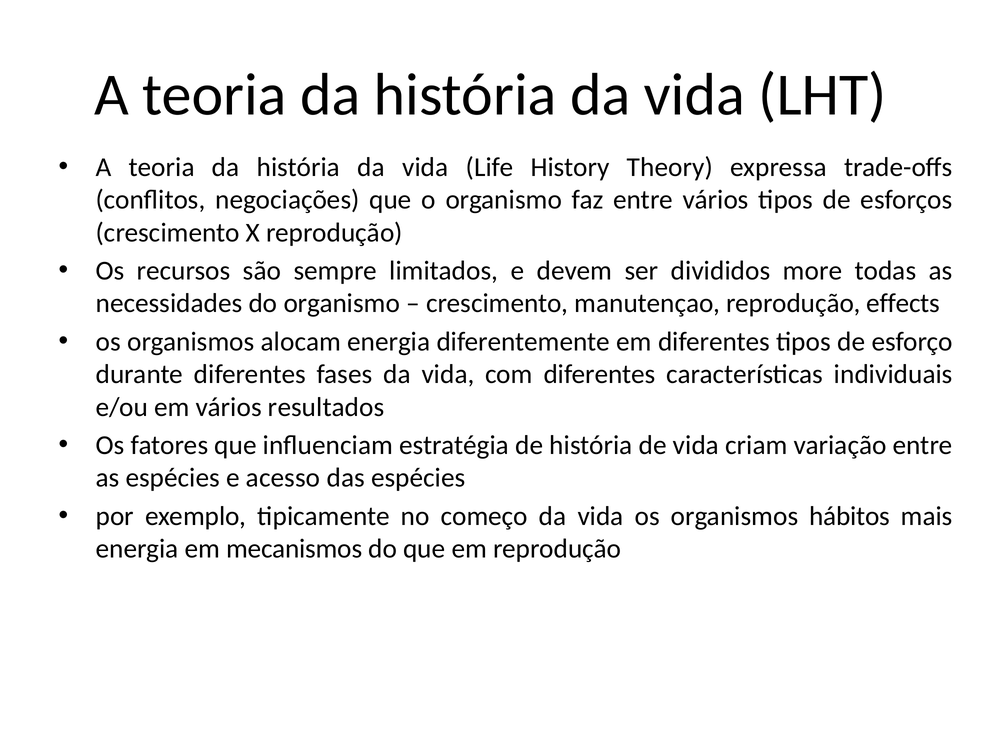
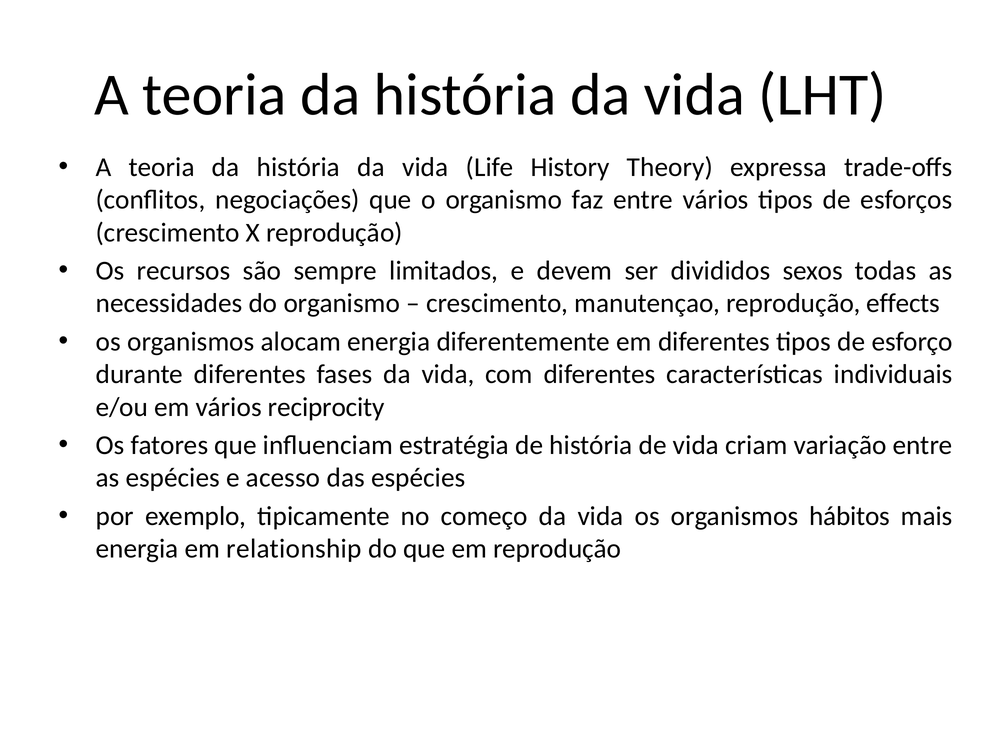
more: more -> sexos
resultados: resultados -> reciprocity
mecanismos: mecanismos -> relationship
